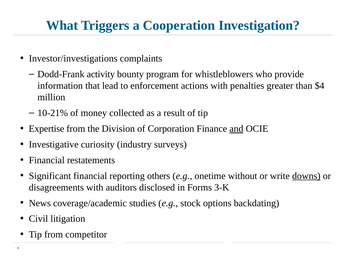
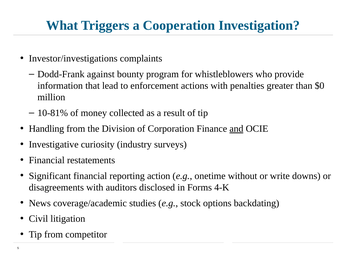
activity: activity -> against
$4: $4 -> $0
10-21%: 10-21% -> 10-81%
Expertise: Expertise -> Handling
others: others -> action
downs underline: present -> none
3-K: 3-K -> 4-K
